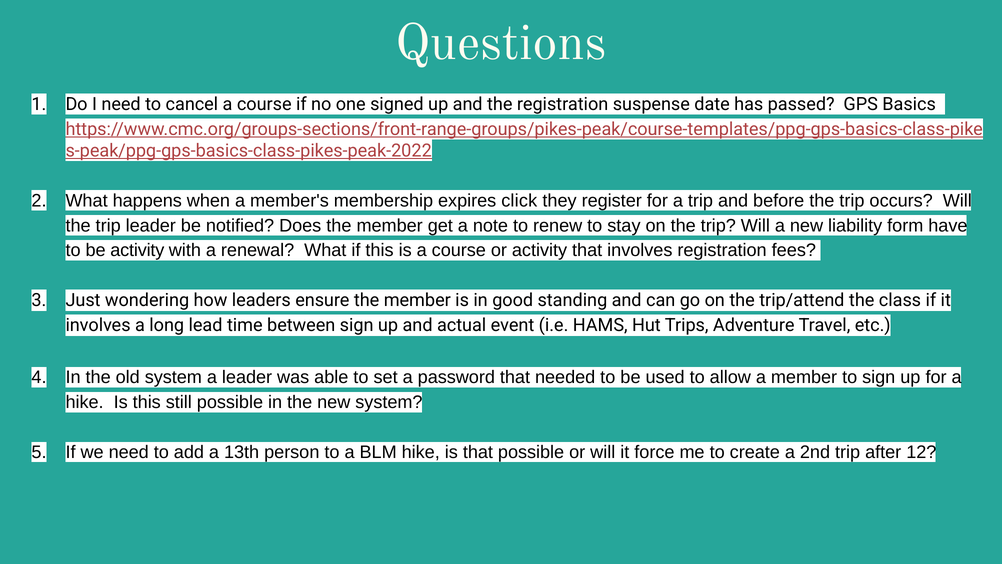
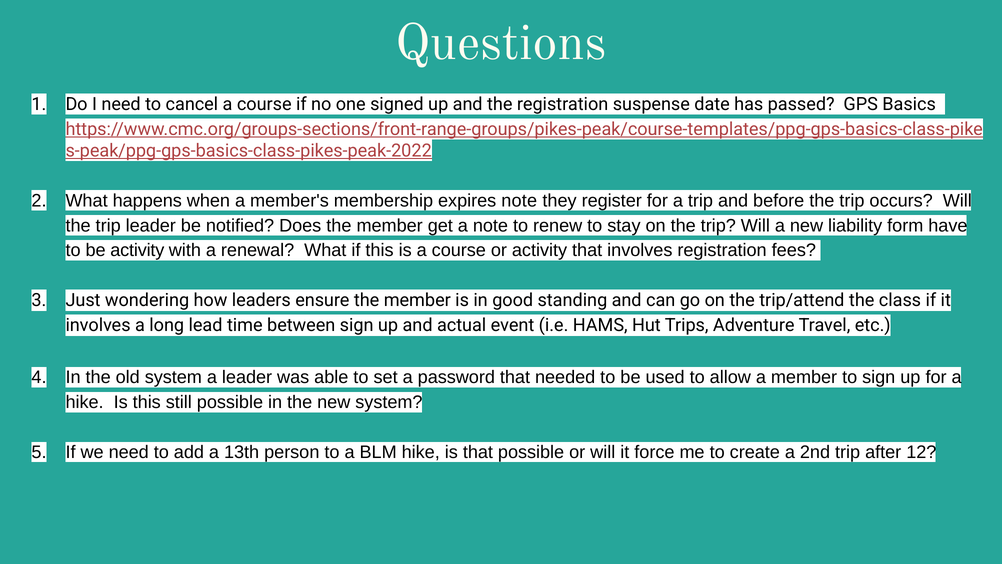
expires click: click -> note
